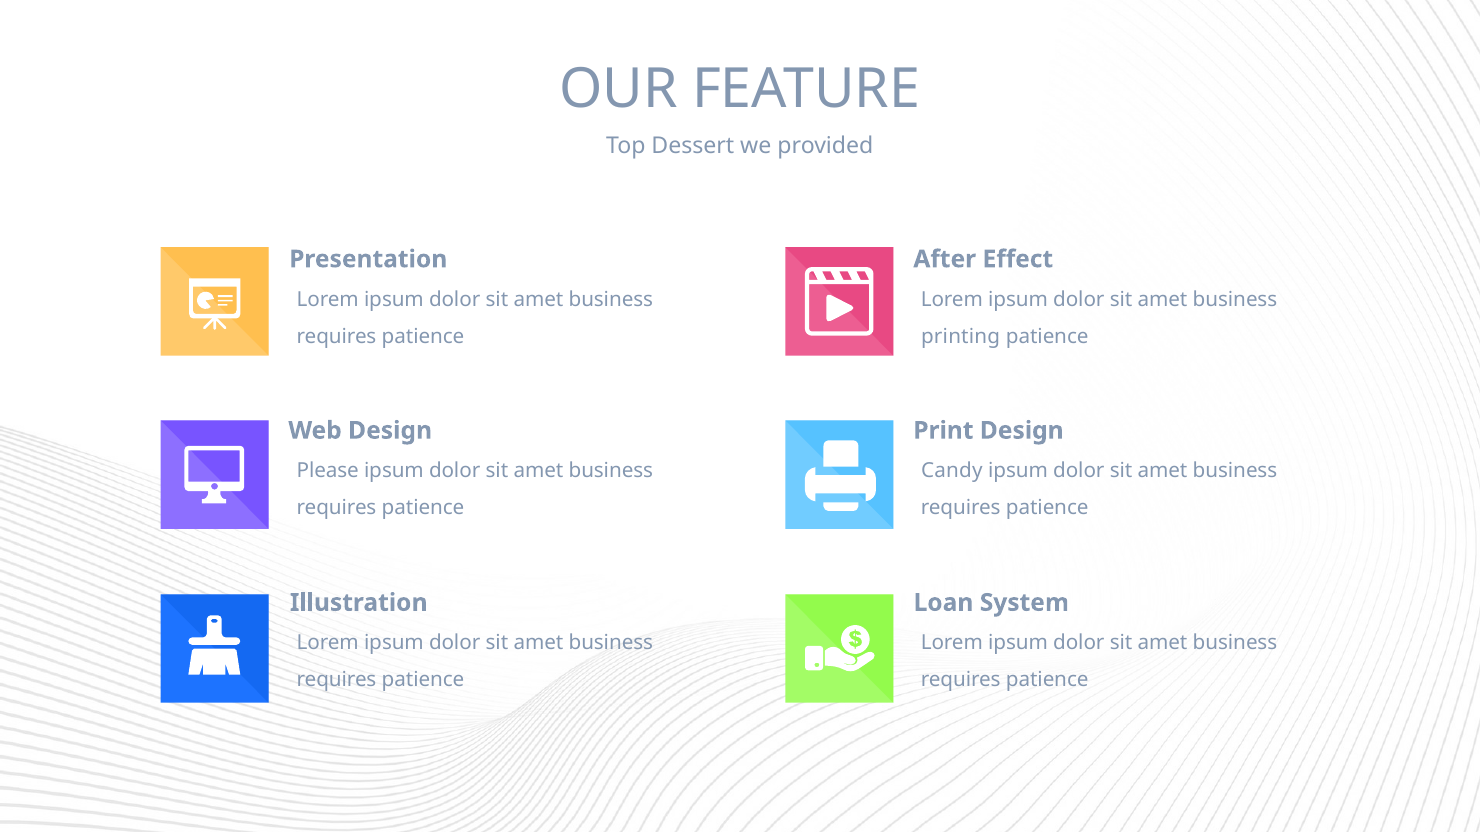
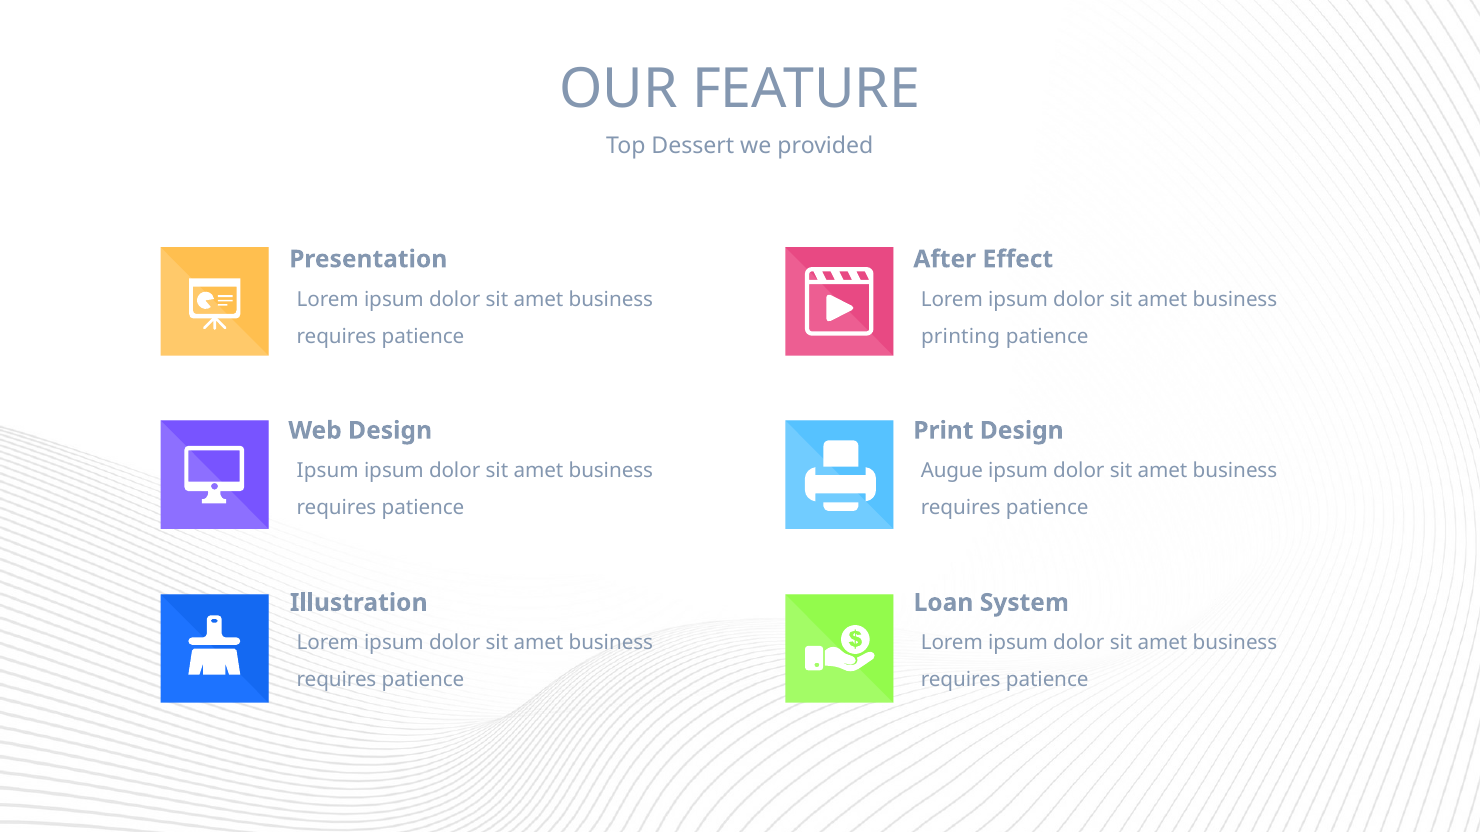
Please at (328, 471): Please -> Ipsum
Candy: Candy -> Augue
